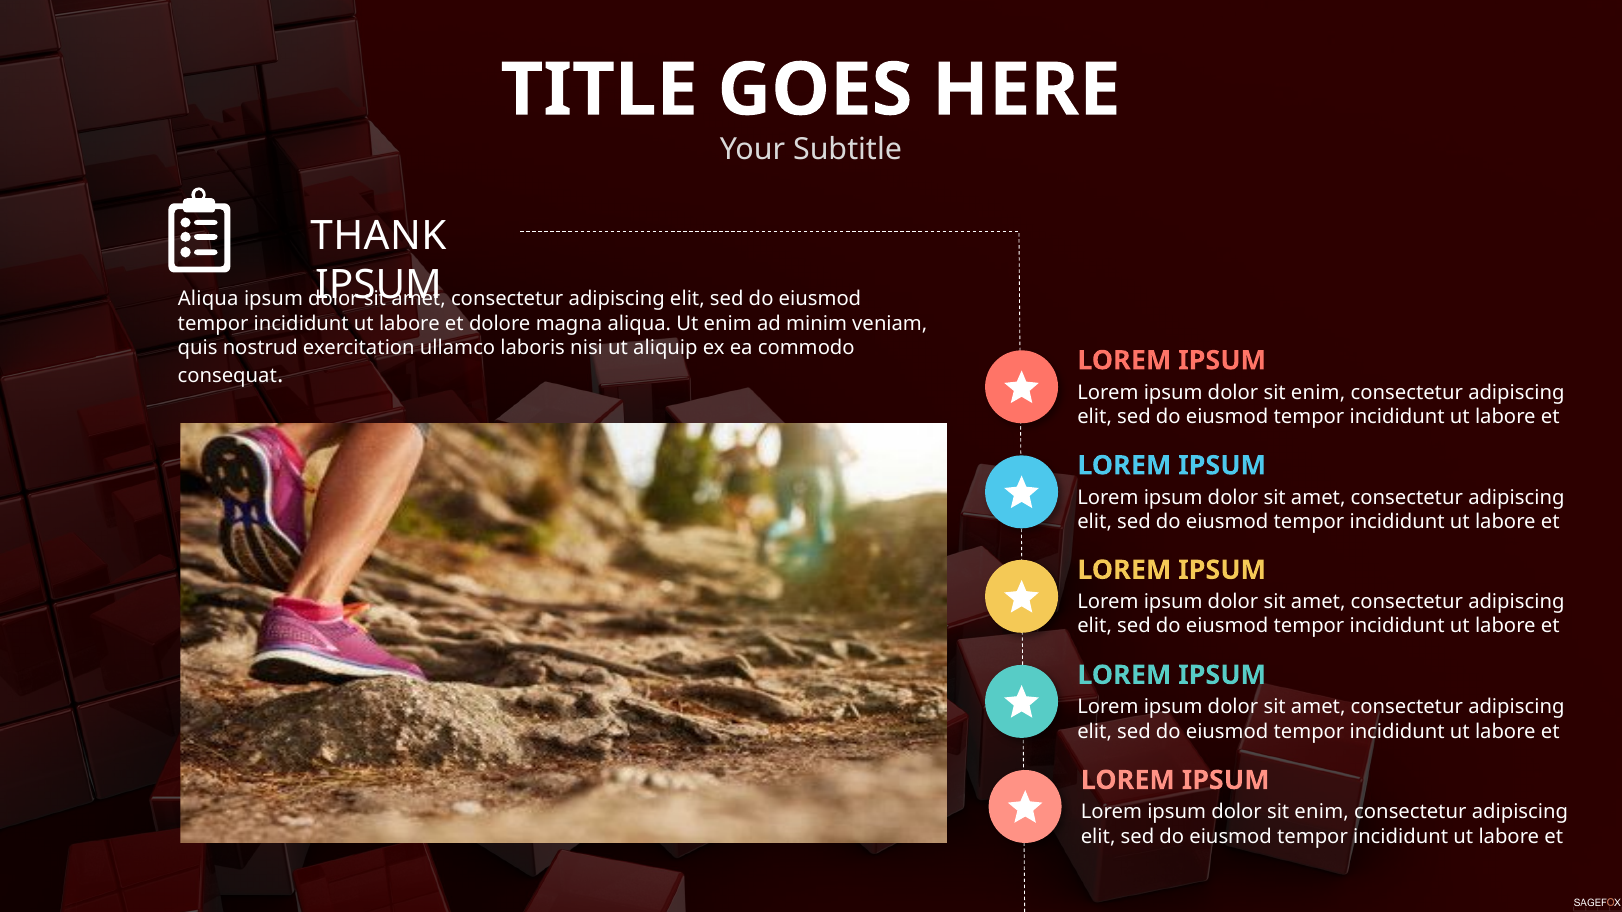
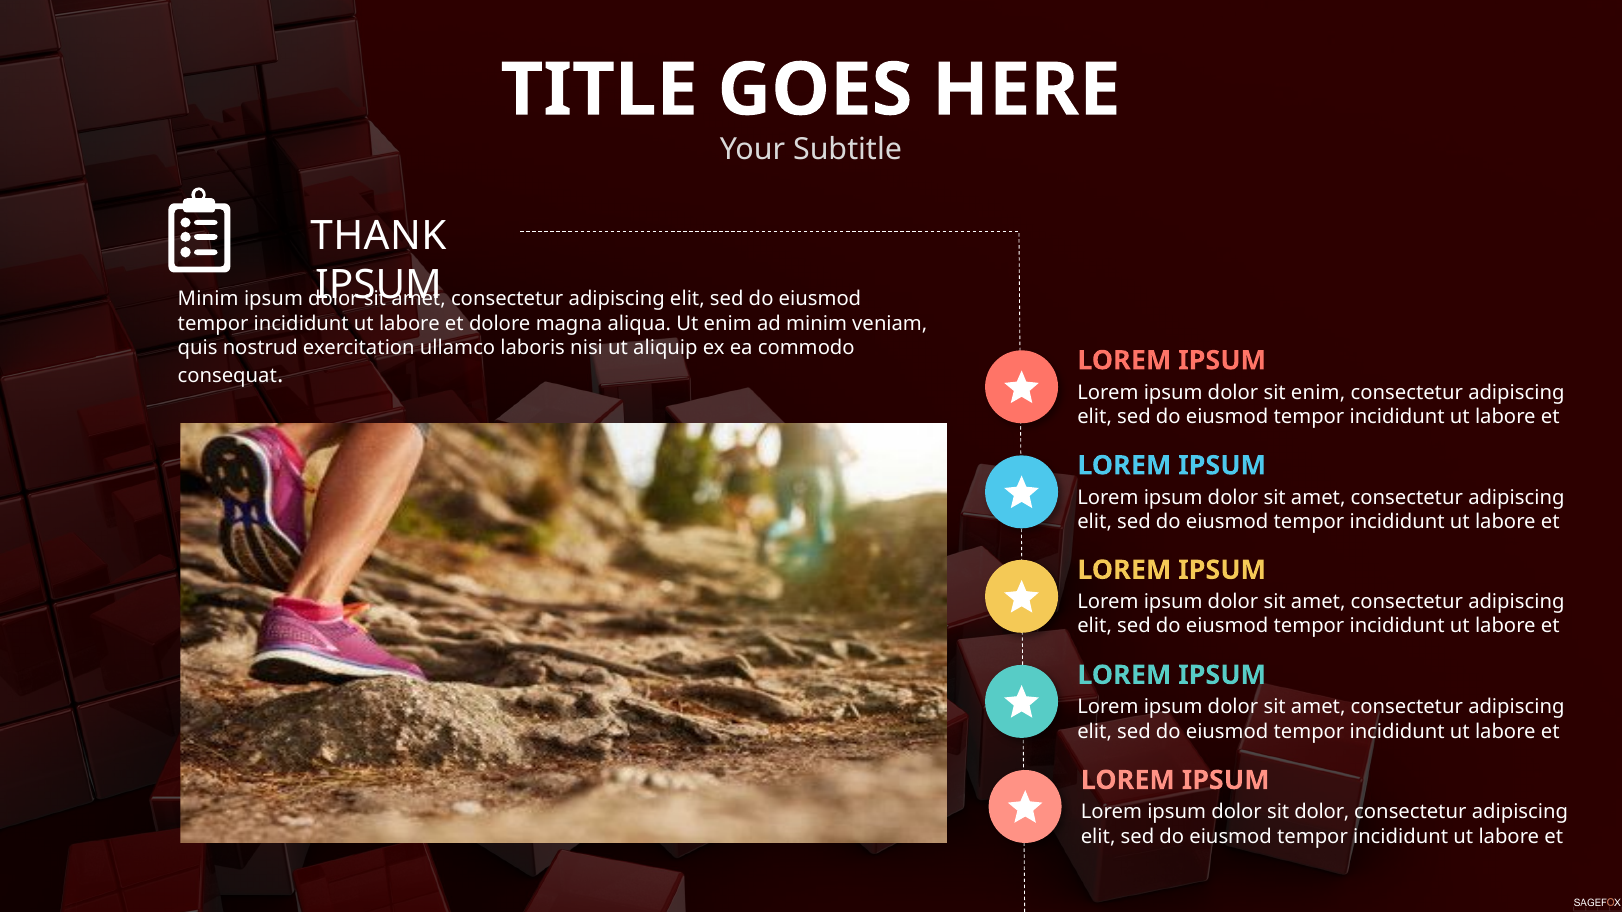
Aliqua at (208, 299): Aliqua -> Minim
enim at (1322, 812): enim -> dolor
